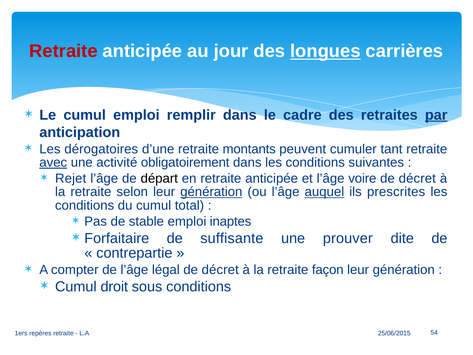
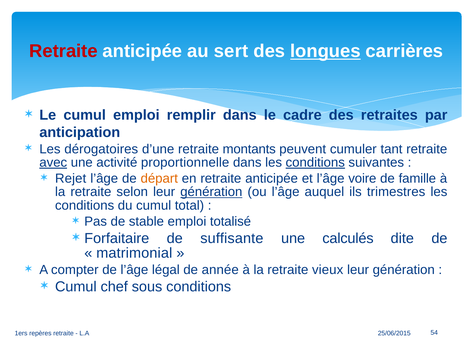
jour: jour -> sert
par underline: present -> none
obligatoirement: obligatoirement -> proportionnelle
conditions at (315, 162) underline: none -> present
départ colour: black -> orange
décret at (417, 178): décret -> famille
auquel underline: present -> none
prescrites: prescrites -> trimestres
inaptes: inaptes -> totalisé
prouver: prouver -> calculés
contrepartie: contrepartie -> matrimonial
légal de décret: décret -> année
façon: façon -> vieux
droit: droit -> chef
